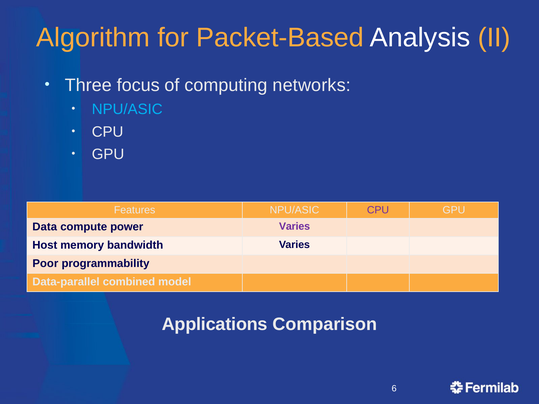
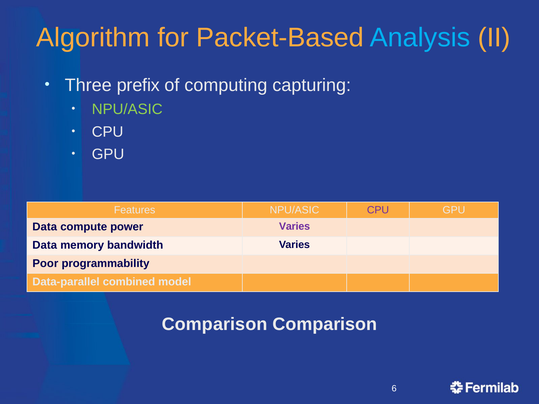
Analysis colour: white -> light blue
focus: focus -> prefix
networks: networks -> capturing
NPU/ASIC at (127, 109) colour: light blue -> light green
Host at (45, 245): Host -> Data
Applications at (215, 325): Applications -> Comparison
